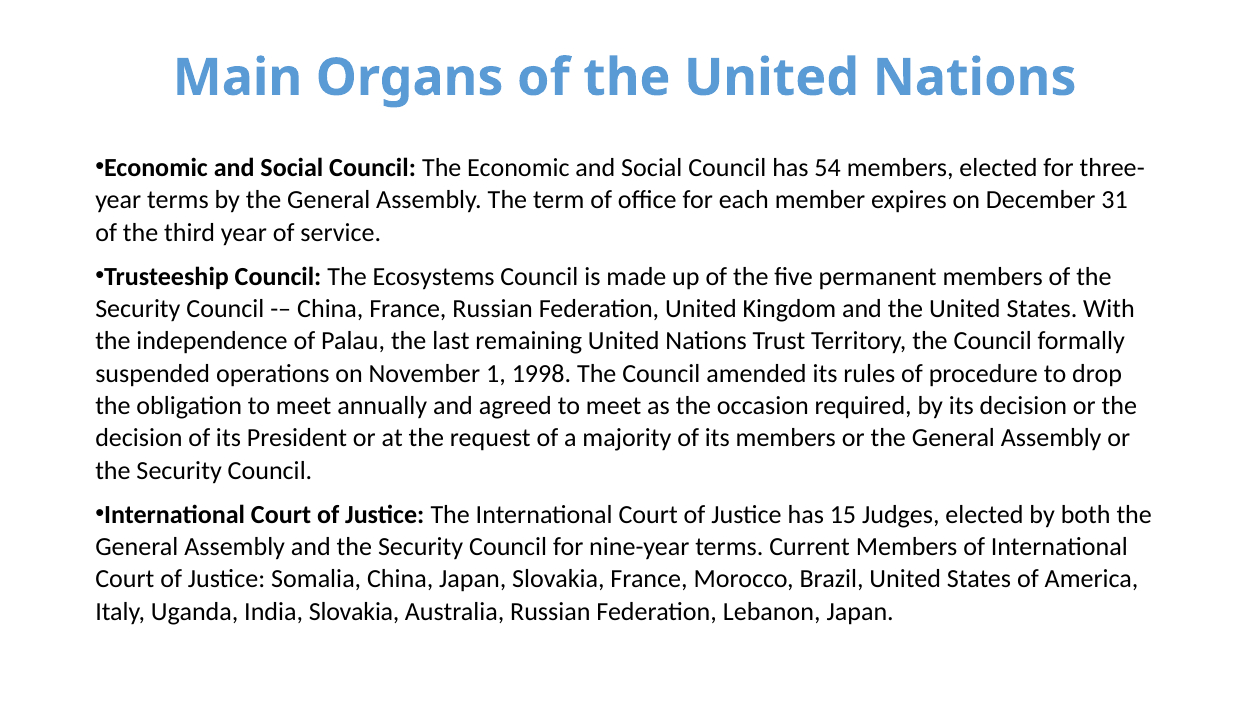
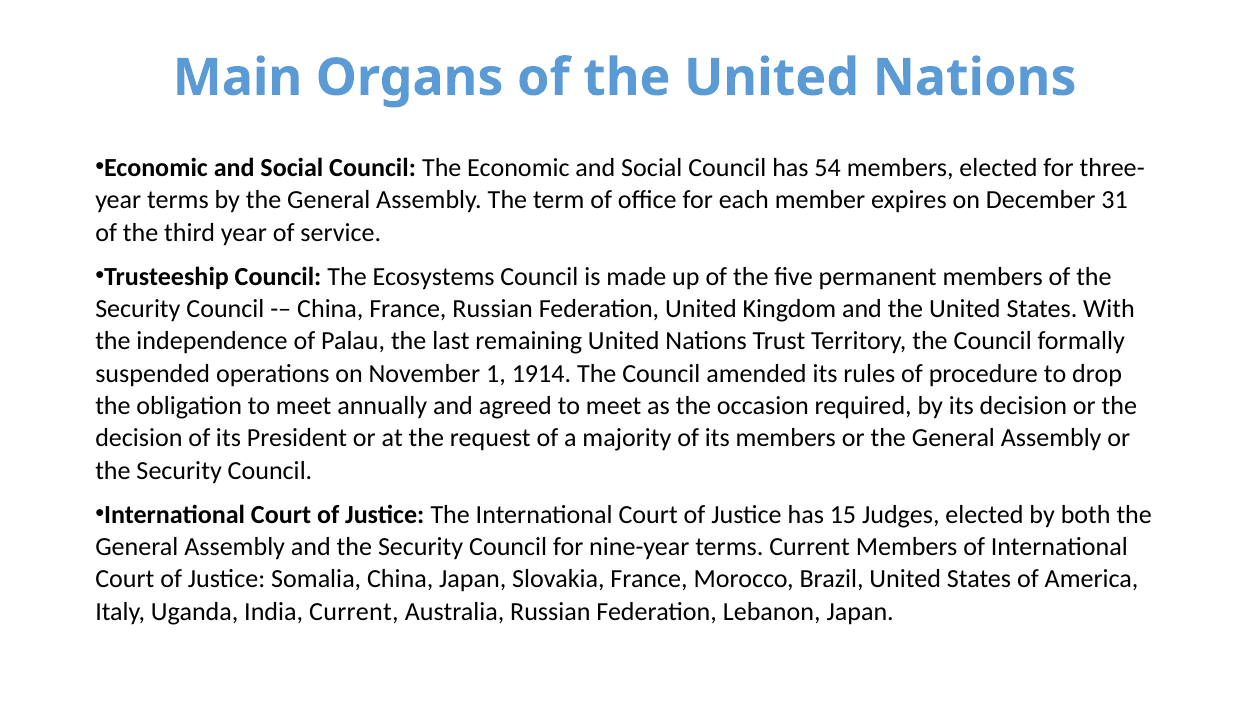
1998: 1998 -> 1914
India Slovakia: Slovakia -> Current
